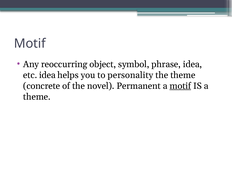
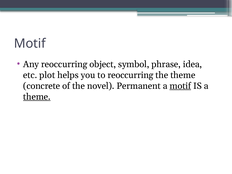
etc idea: idea -> plot
to personality: personality -> reoccurring
theme at (37, 97) underline: none -> present
